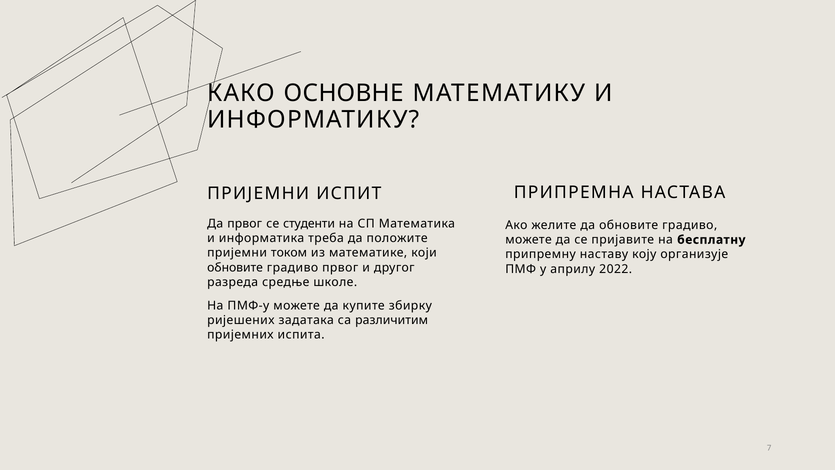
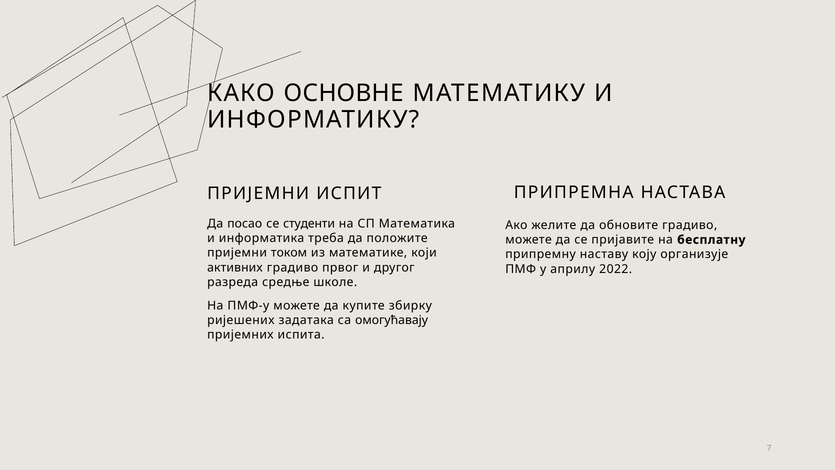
Да првог: првог -> посао
обновите at (235, 267): обновите -> активних
различитим: различитим -> омогућавају
